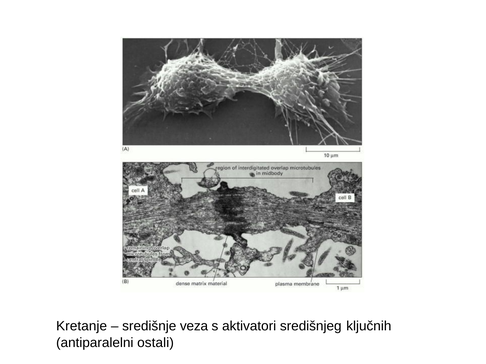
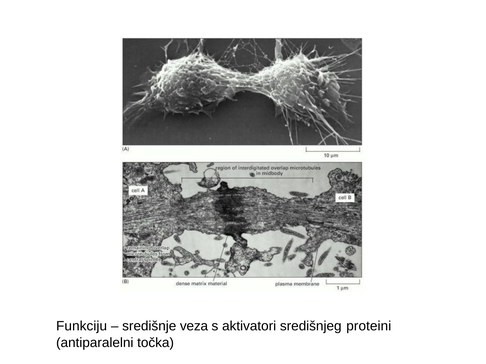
Kretanje: Kretanje -> Funkciju
ključnih: ključnih -> proteini
ostali: ostali -> točka
